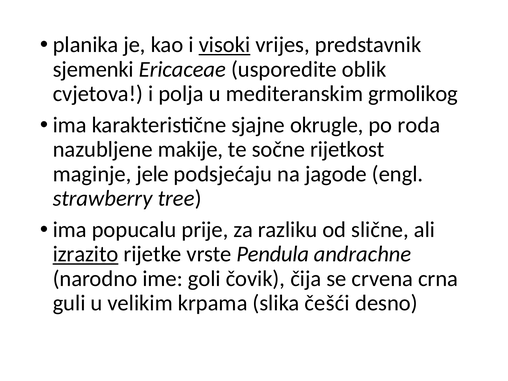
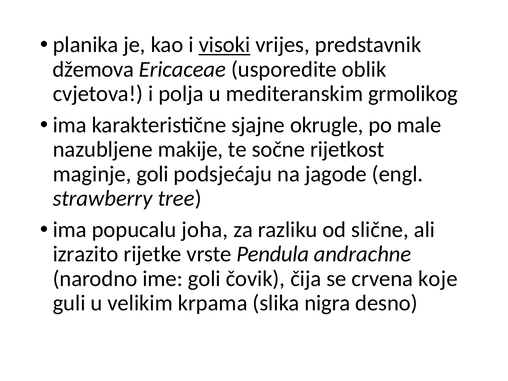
sjemenki: sjemenki -> džemova
roda: roda -> male
maginje jele: jele -> goli
prije: prije -> joha
izrazito underline: present -> none
crna: crna -> koje
češći: češći -> nigra
